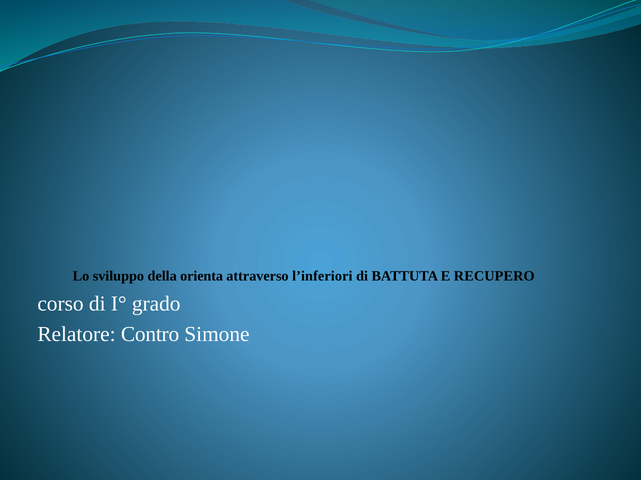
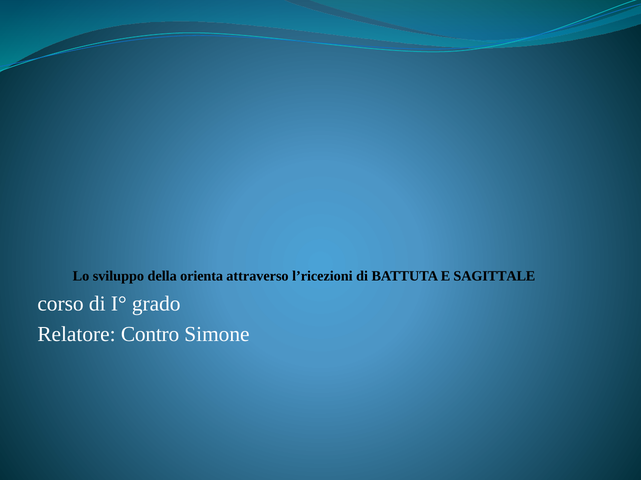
l’inferiori: l’inferiori -> l’ricezioni
RECUPERO: RECUPERO -> SAGITTALE
